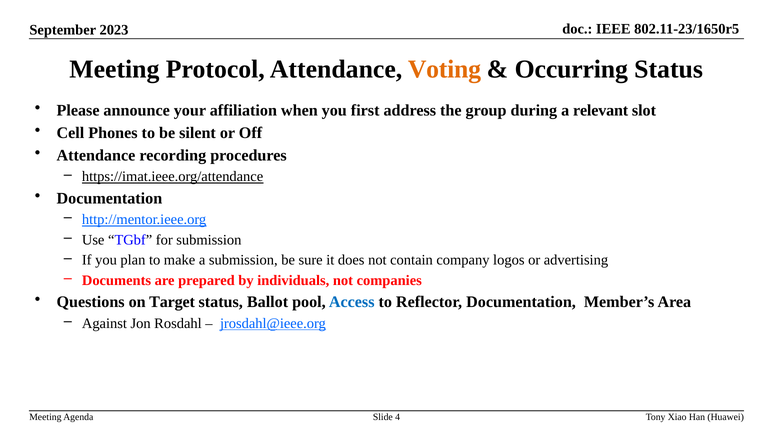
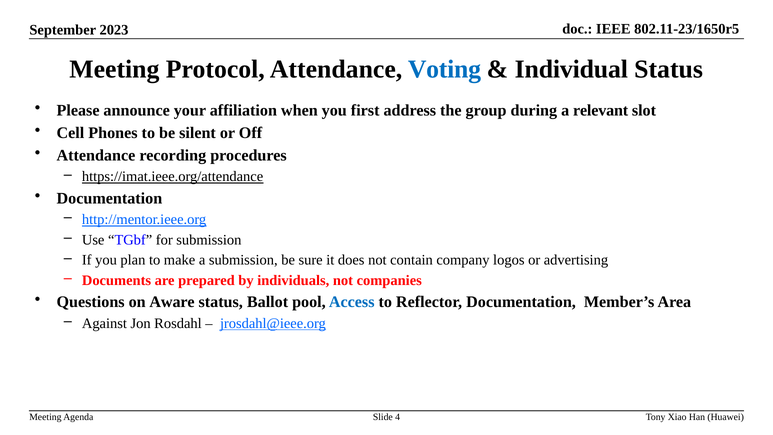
Voting colour: orange -> blue
Occurring: Occurring -> Individual
Target: Target -> Aware
